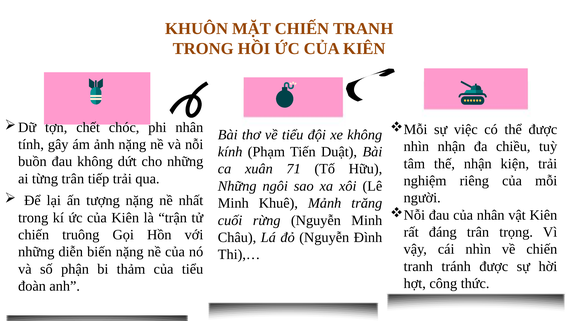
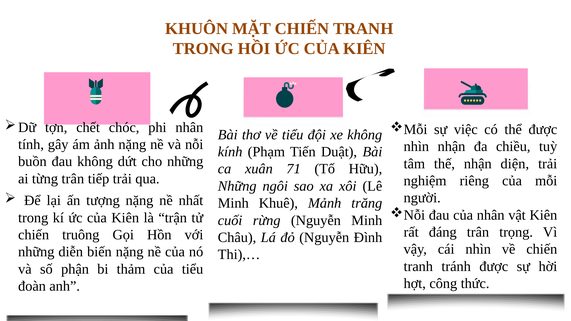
kiện: kiện -> diện
